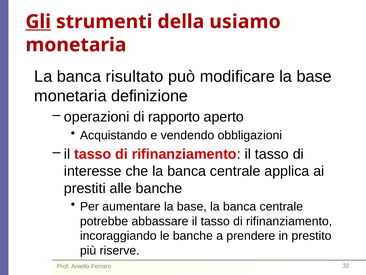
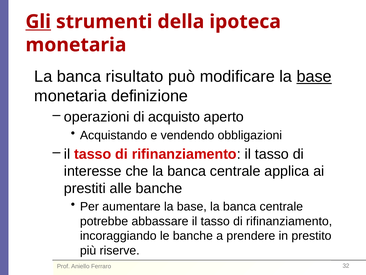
usiamo: usiamo -> ipoteca
base at (314, 76) underline: none -> present
rapporto: rapporto -> acquisto
